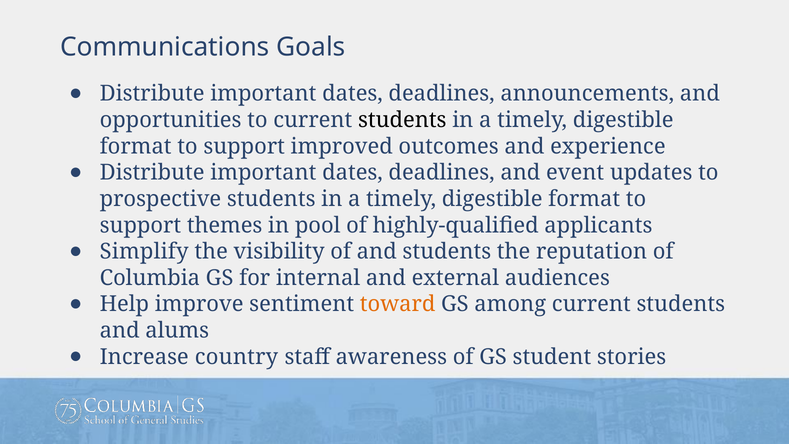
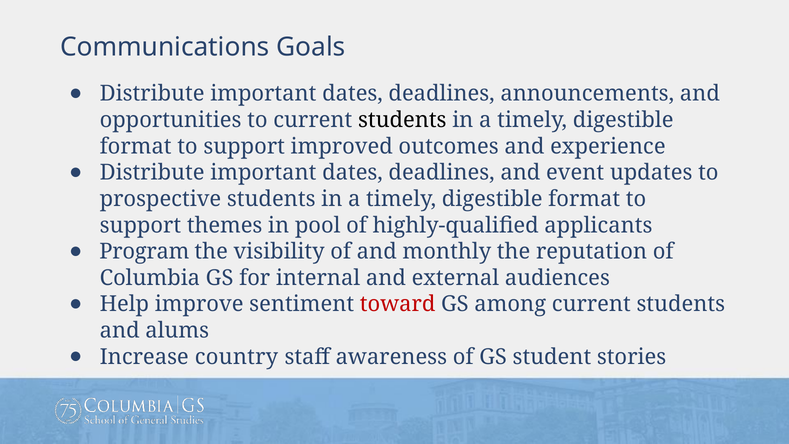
Simplify: Simplify -> Program
and students: students -> monthly
toward colour: orange -> red
